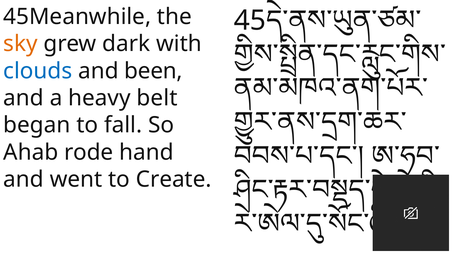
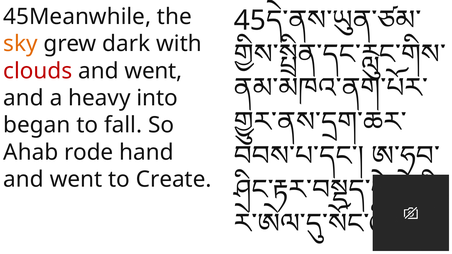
clouds colour: blue -> red
been at (153, 71): been -> went
belt: belt -> into
